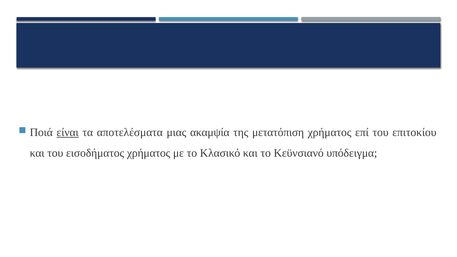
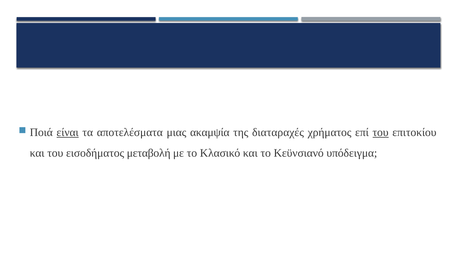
μετατόπιση: μετατόπιση -> διαταραχές
του at (381, 132) underline: none -> present
εισοδήματος χρήματος: χρήματος -> μεταβολή
